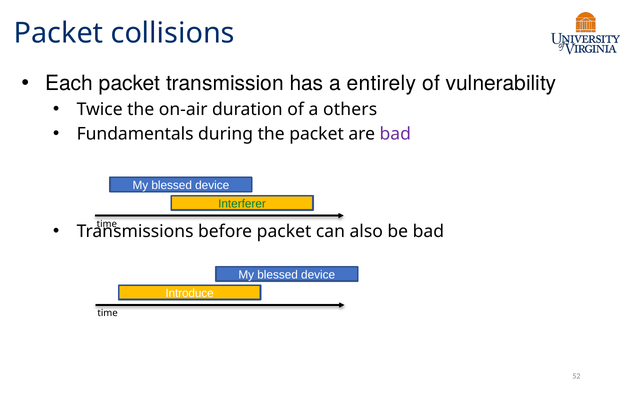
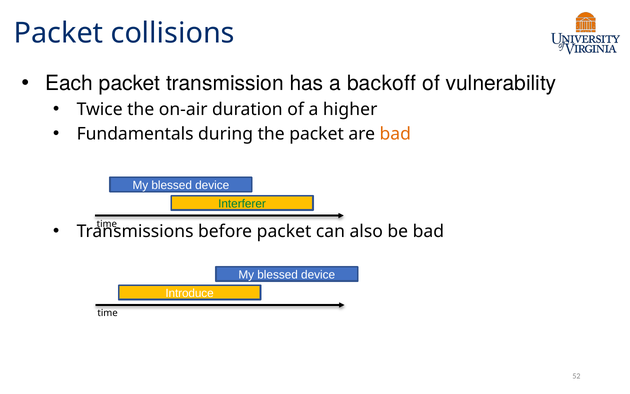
entirely: entirely -> backoff
others: others -> higher
bad at (395, 134) colour: purple -> orange
